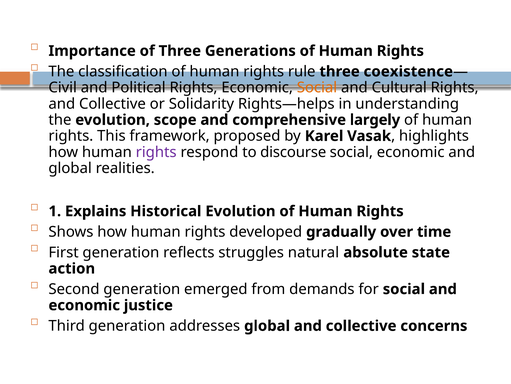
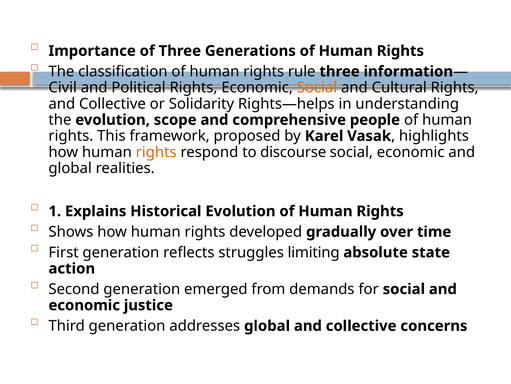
coexistence: coexistence -> information
largely: largely -> people
rights at (156, 152) colour: purple -> orange
natural: natural -> limiting
